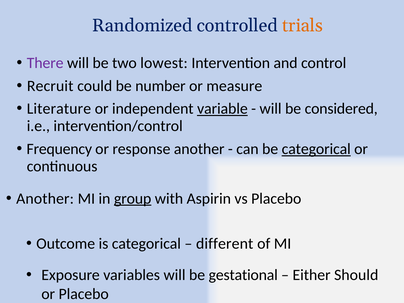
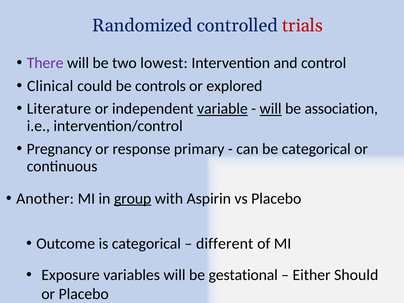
trials colour: orange -> red
Recruit: Recruit -> Clinical
number: number -> controls
measure: measure -> explored
will at (271, 109) underline: none -> present
considered: considered -> association
Frequency: Frequency -> Pregnancy
response another: another -> primary
categorical at (316, 149) underline: present -> none
